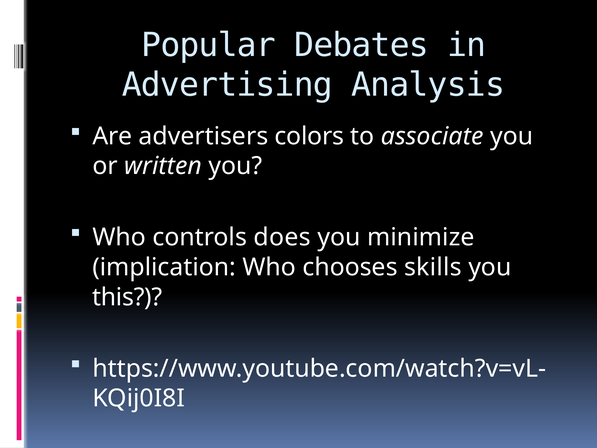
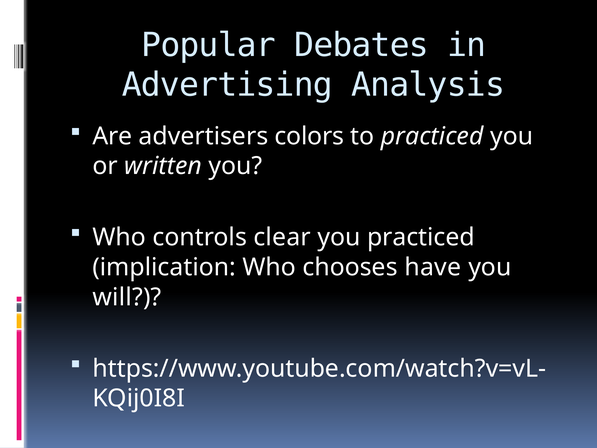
to associate: associate -> practiced
does: does -> clear
you minimize: minimize -> practiced
skills: skills -> have
this: this -> will
